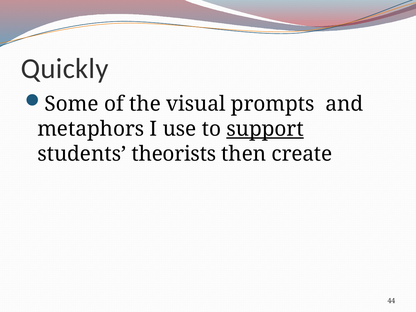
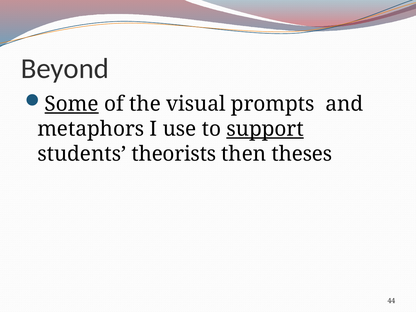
Quickly: Quickly -> Beyond
Some underline: none -> present
create: create -> theses
